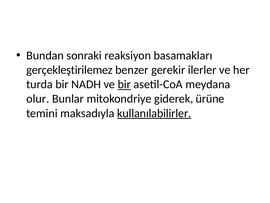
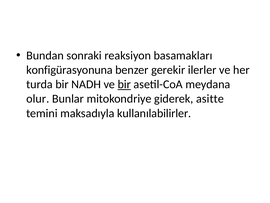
gerçekleştirilemez: gerçekleştirilemez -> konfigürasyonuna
ürüne: ürüne -> asitte
kullanılabilirler underline: present -> none
